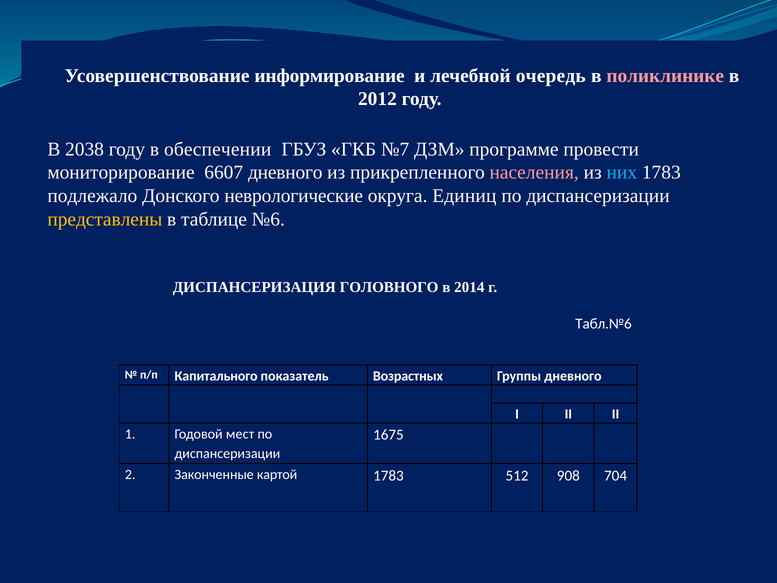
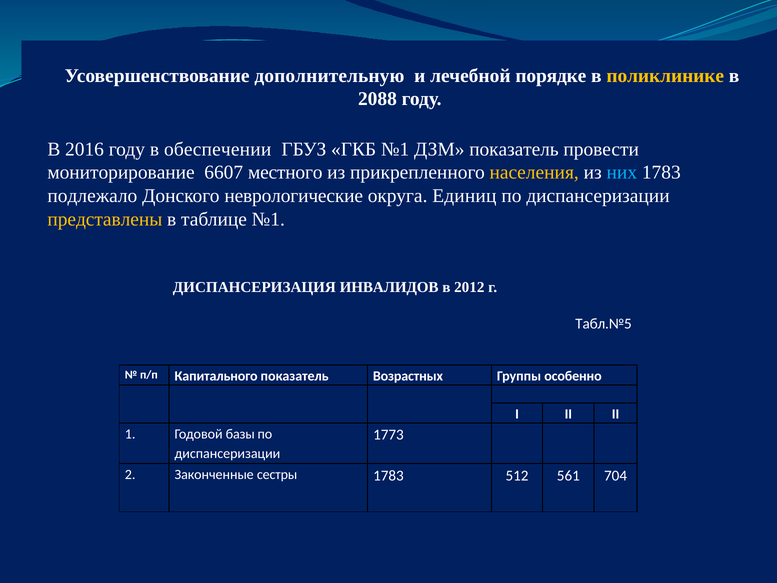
информирование: информирование -> дополнительную
очередь: очередь -> порядке
поликлинике colour: pink -> yellow
2012: 2012 -> 2088
2038: 2038 -> 2016
ГКБ №7: №7 -> №1
ДЗМ программе: программе -> показатель
6607 дневного: дневного -> местного
населения colour: pink -> yellow
таблице №6: №6 -> №1
ГОЛОВНОГО: ГОЛОВНОГО -> ИНВАЛИДОВ
2014: 2014 -> 2012
Табл.№6: Табл.№6 -> Табл.№5
Группы дневного: дневного -> особенно
мест: мест -> базы
1675: 1675 -> 1773
картой: картой -> сестры
908: 908 -> 561
